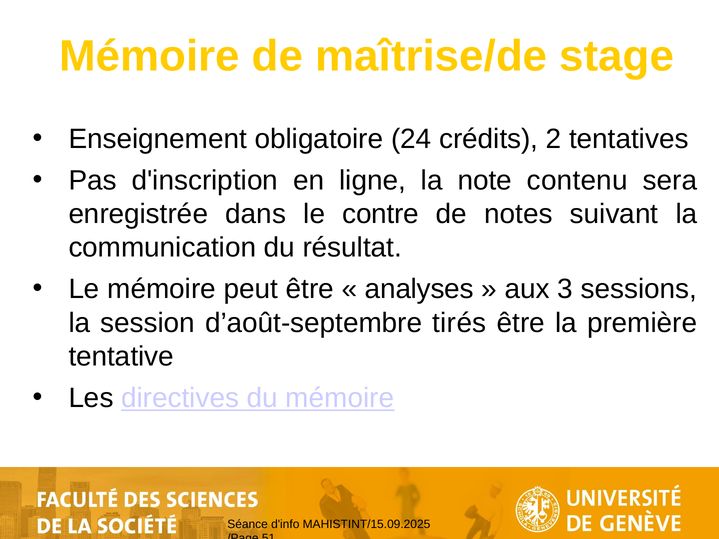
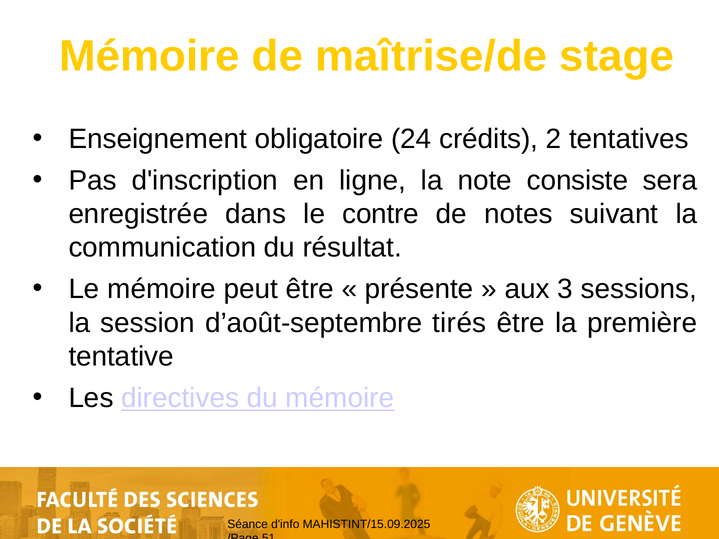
contenu: contenu -> consiste
analyses: analyses -> présente
